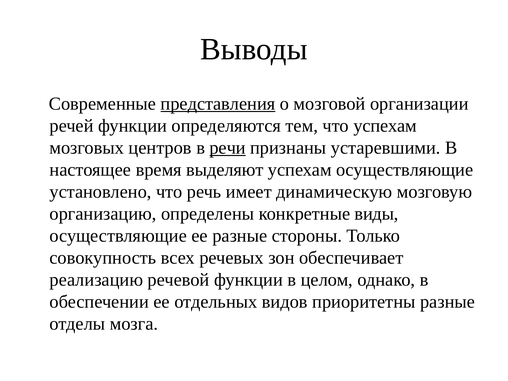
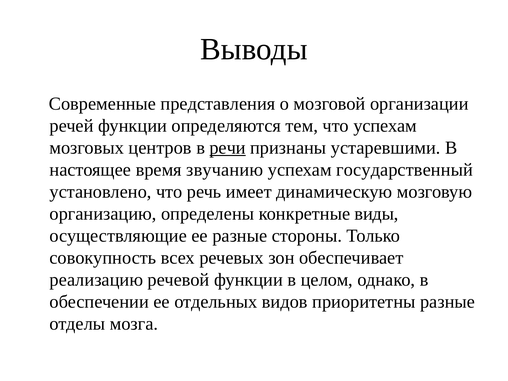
представления underline: present -> none
выделяют: выделяют -> звучанию
успехам осуществляющие: осуществляющие -> государственный
